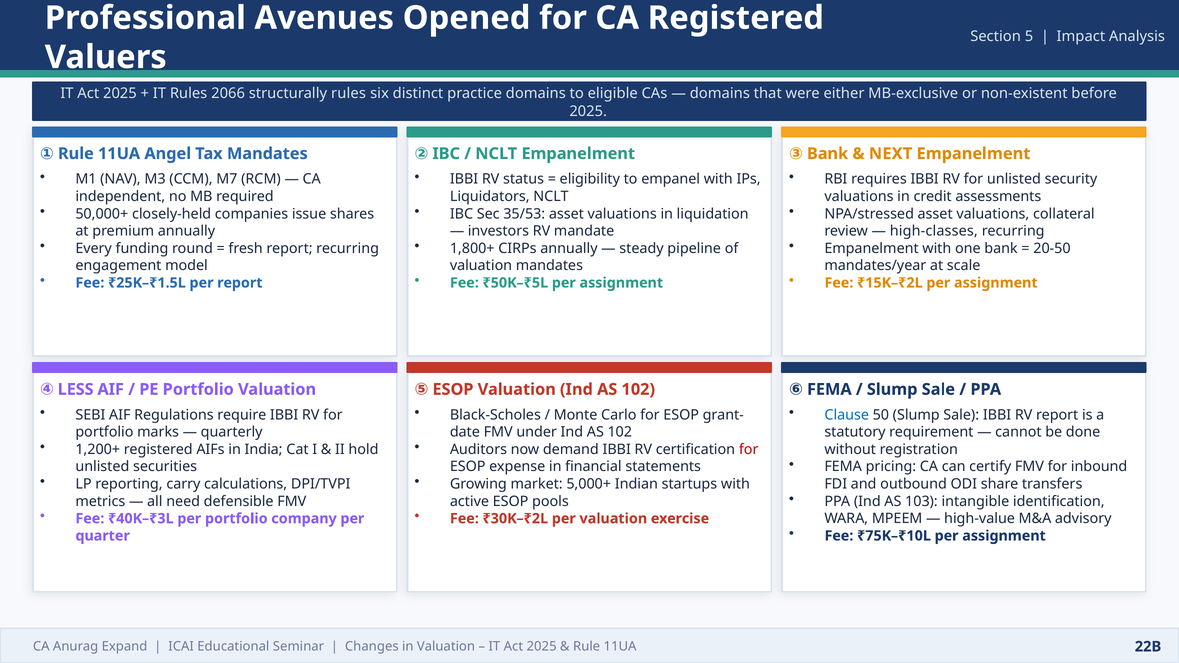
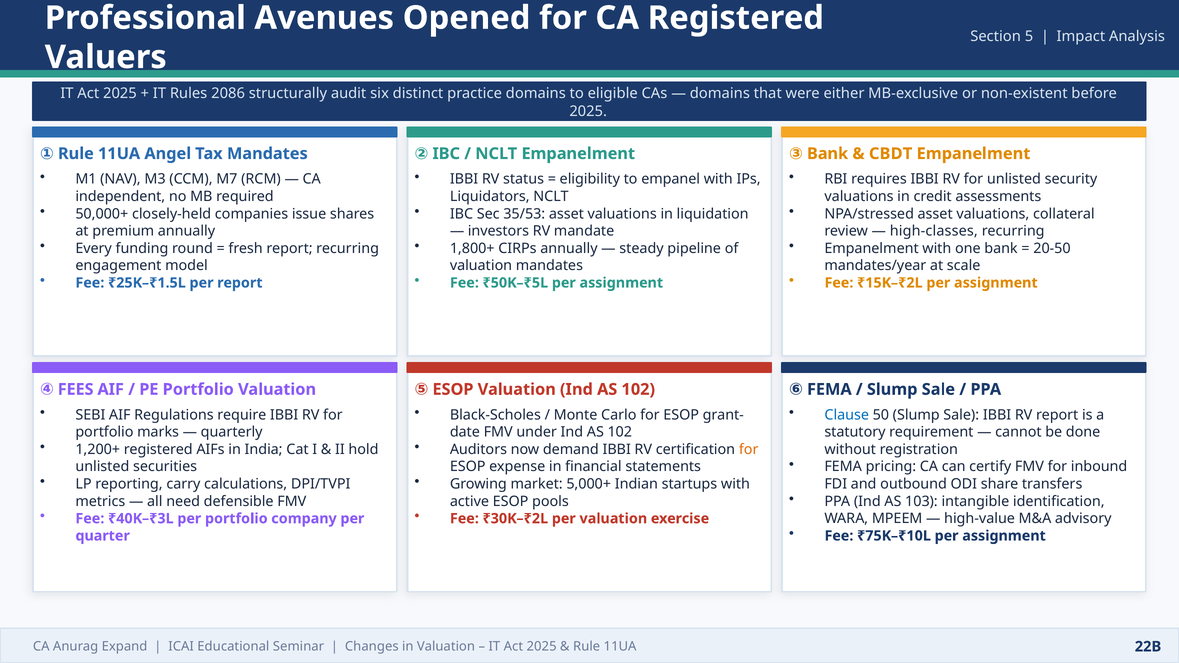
2066: 2066 -> 2086
structurally rules: rules -> audit
NEXT: NEXT -> CBDT
LESS: LESS -> FEES
for at (749, 450) colour: red -> orange
